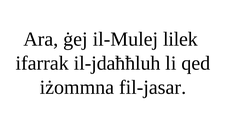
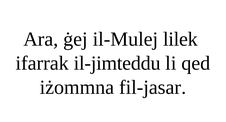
il-jdaħħluh: il-jdaħħluh -> il-jimteddu
